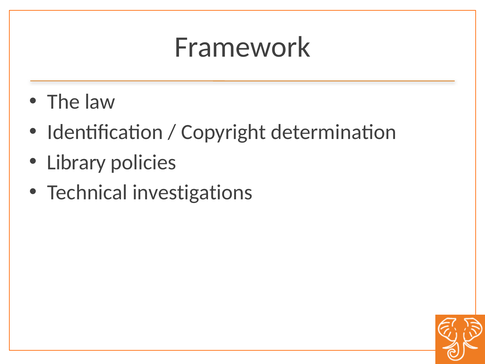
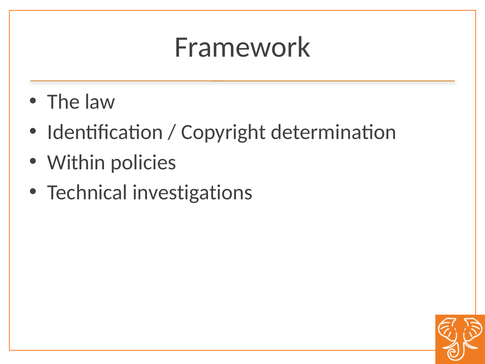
Library: Library -> Within
